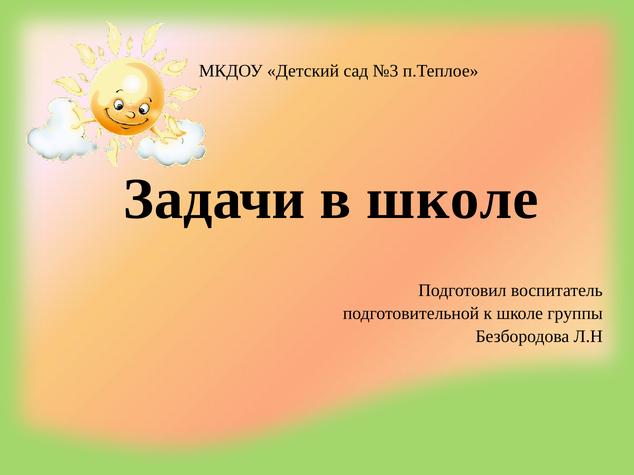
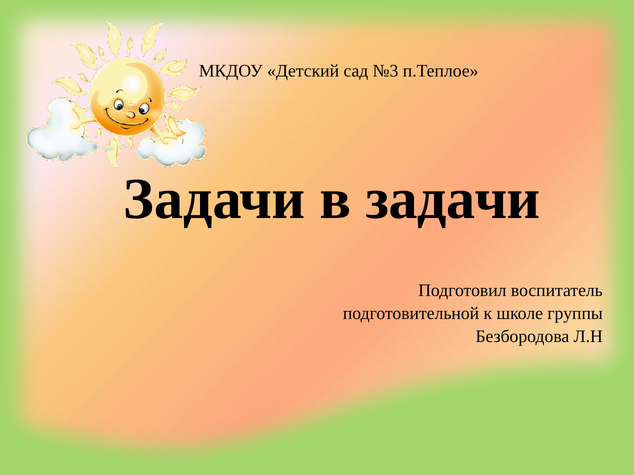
в школе: школе -> задачи
